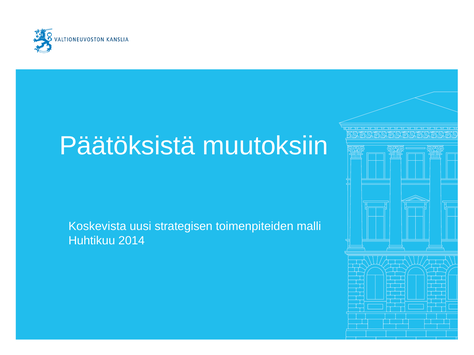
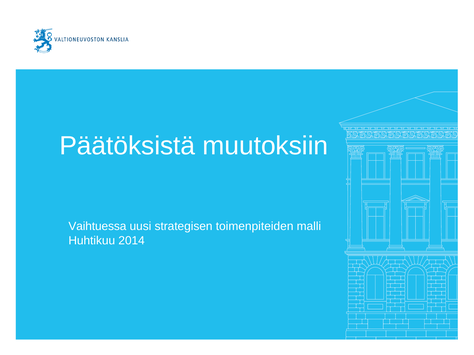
Koskevista: Koskevista -> Vaihtuessa
